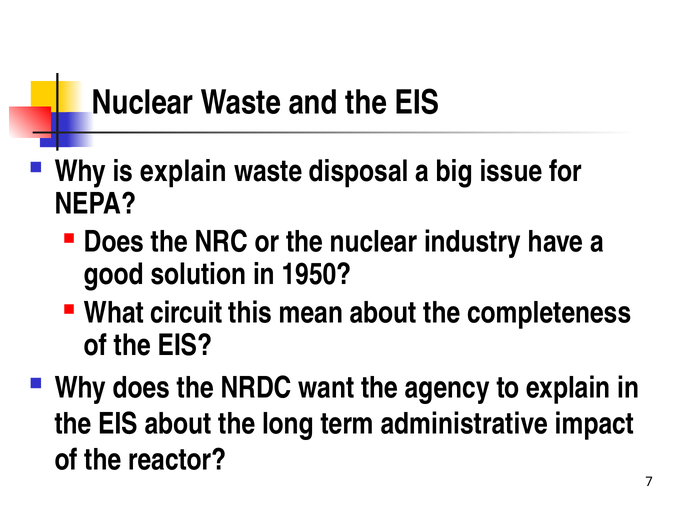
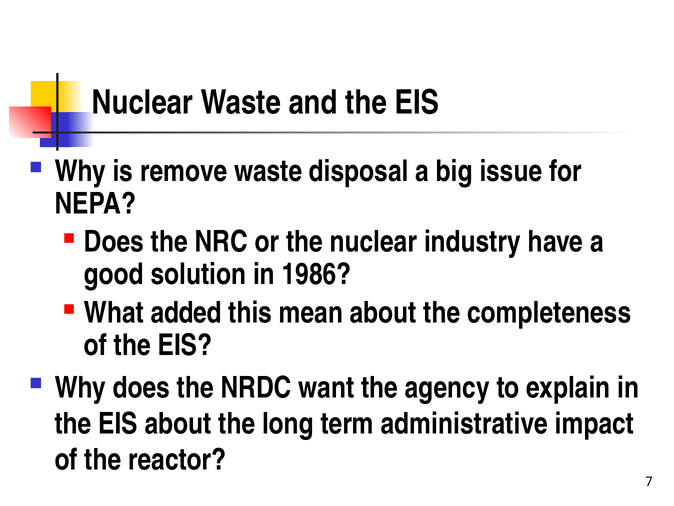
is explain: explain -> remove
1950: 1950 -> 1986
circuit: circuit -> added
